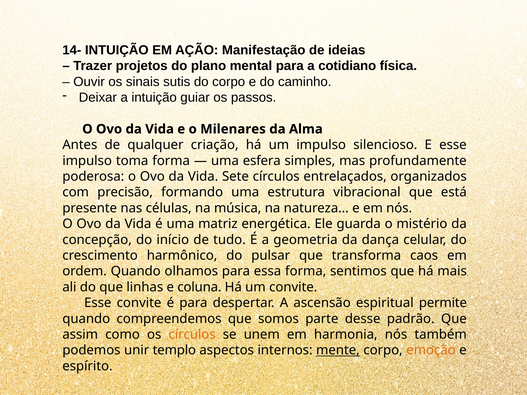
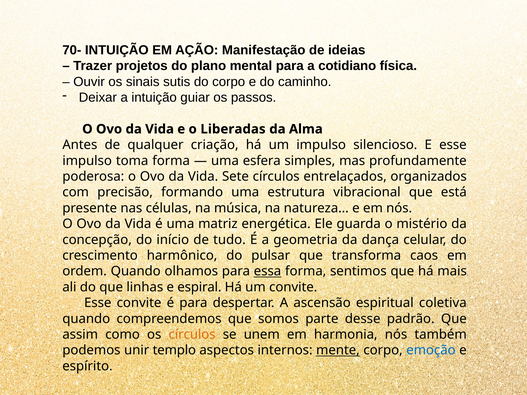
14-: 14- -> 70-
Milenares: Milenares -> Liberadas
essa underline: none -> present
coluna: coluna -> espiral
permite: permite -> coletiva
emoção colour: orange -> blue
